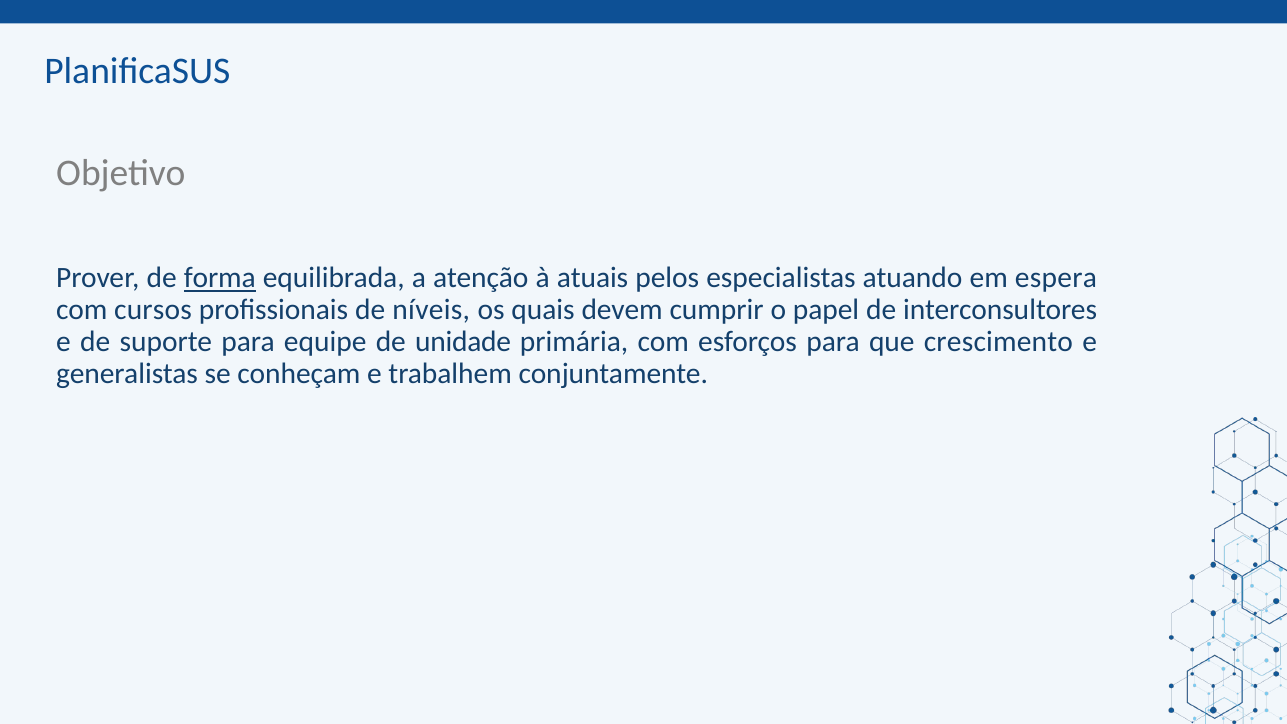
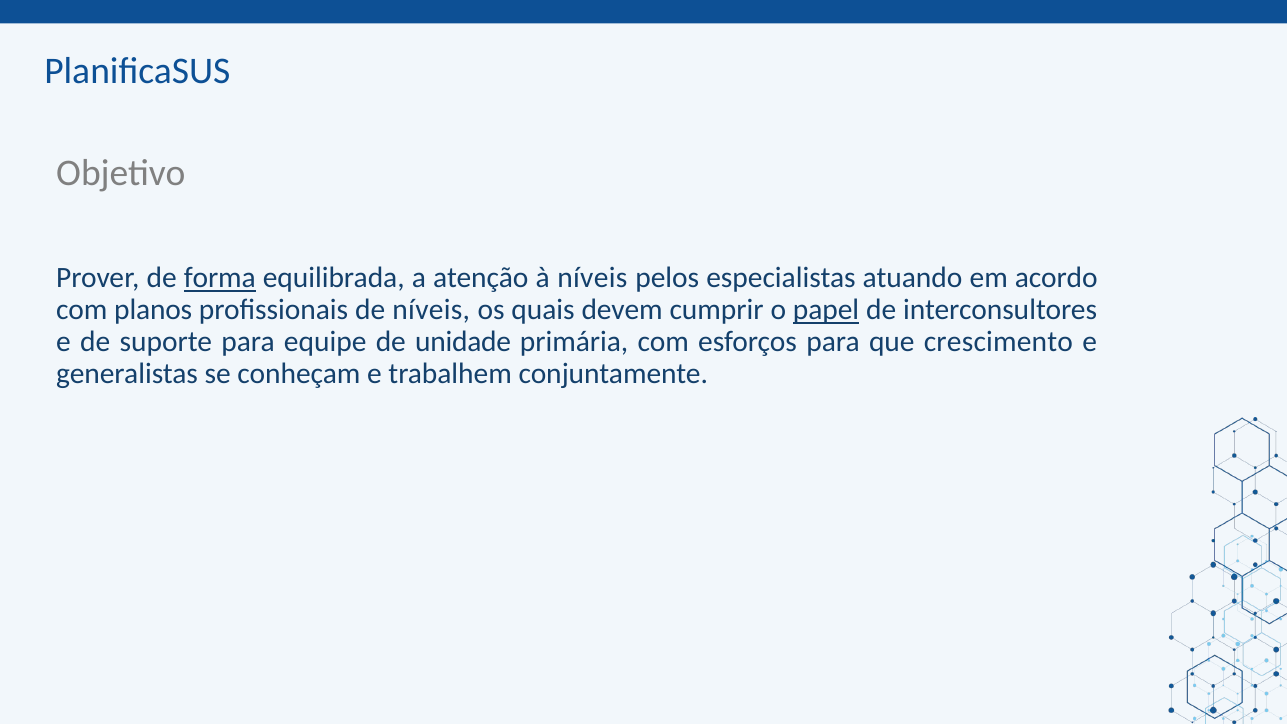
à atuais: atuais -> níveis
espera: espera -> acordo
cursos: cursos -> planos
papel underline: none -> present
